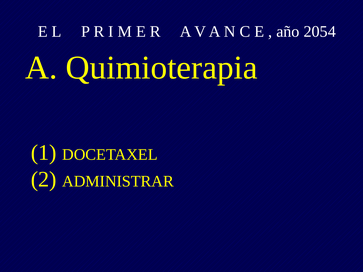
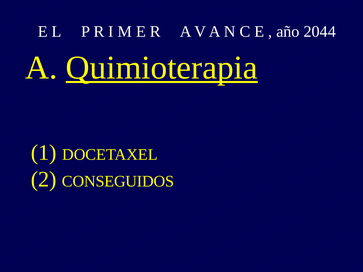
2054: 2054 -> 2044
Quimioterapia underline: none -> present
ADMINISTRAR: ADMINISTRAR -> CONSEGUIDOS
